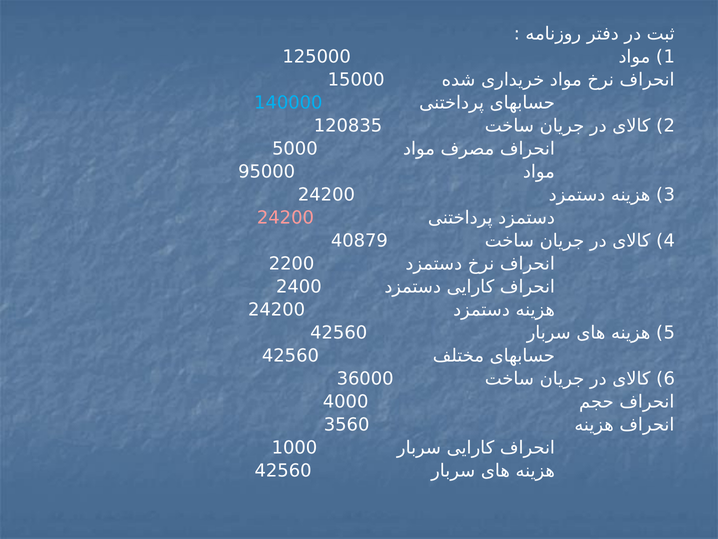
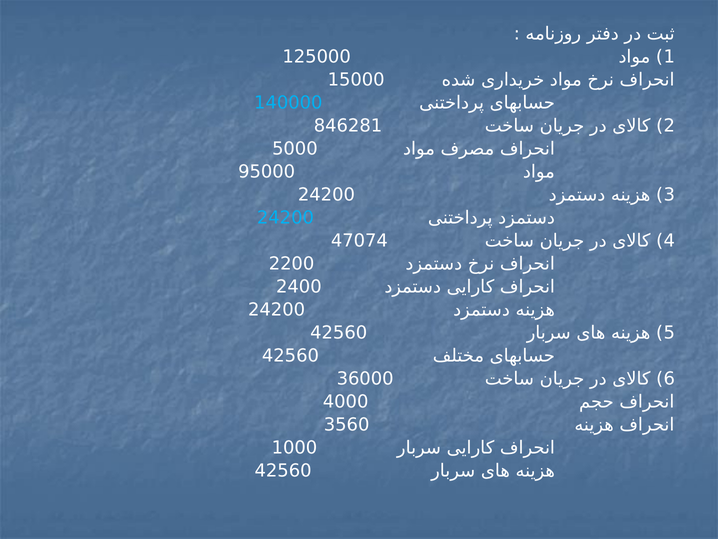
120835: 120835 -> 846281
24200 at (285, 217) colour: pink -> light blue
40879: 40879 -> 47074
